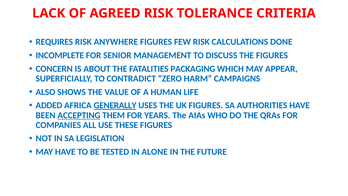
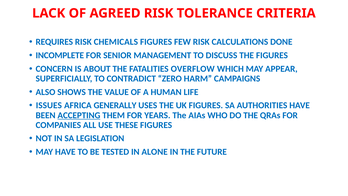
ANYWHERE: ANYWHERE -> CHEMICALS
PACKAGING: PACKAGING -> OVERFLOW
ADDED: ADDED -> ISSUES
GENERALLY underline: present -> none
